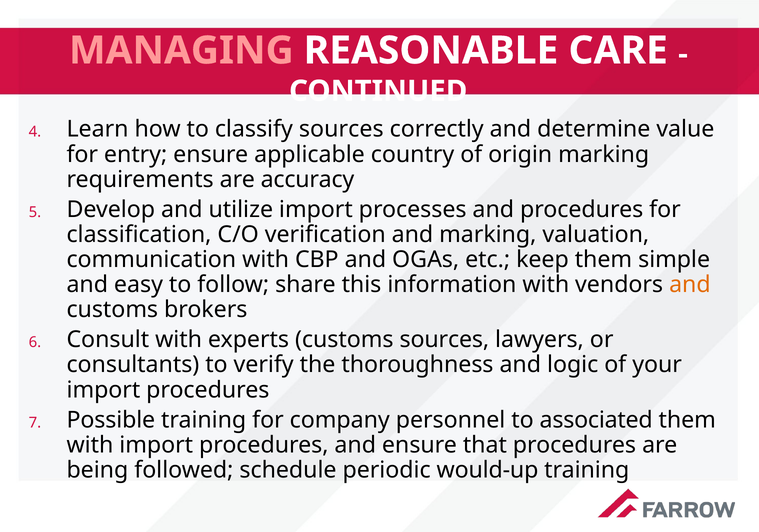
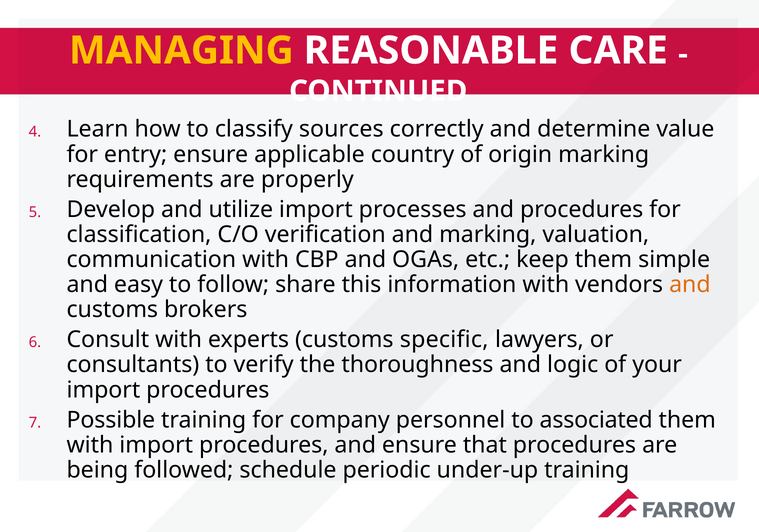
MANAGING colour: pink -> yellow
accuracy: accuracy -> properly
customs sources: sources -> specific
would-up: would-up -> under-up
